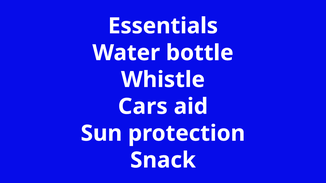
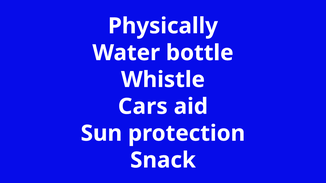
Essentials: Essentials -> Physically
